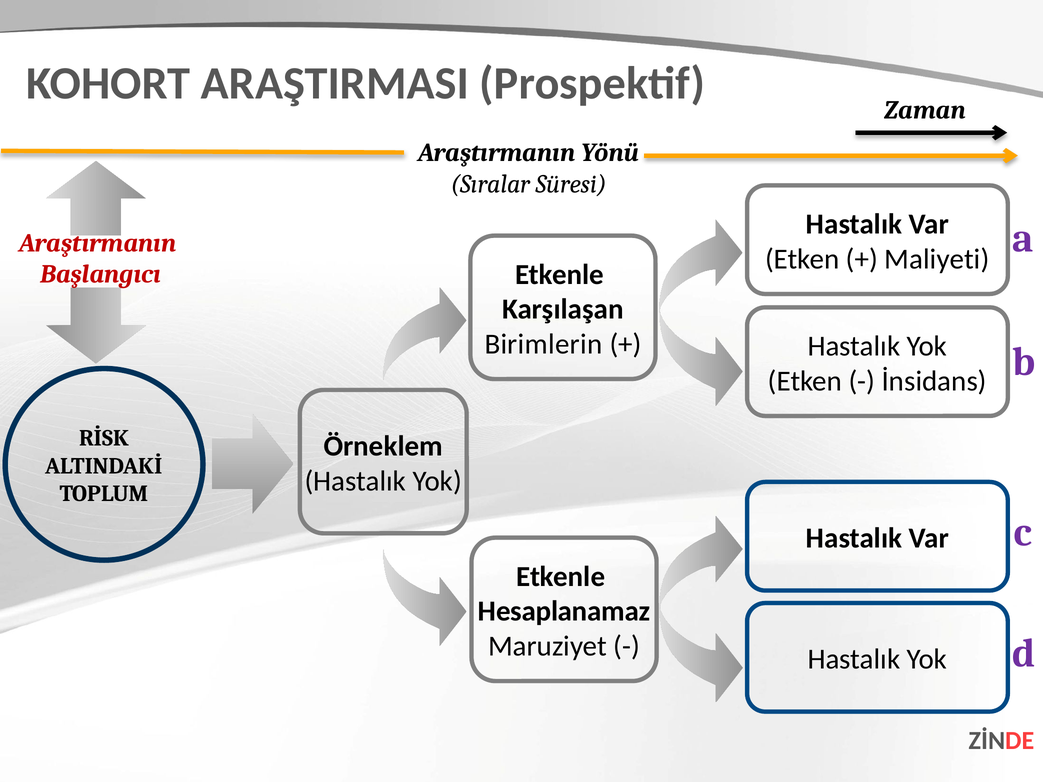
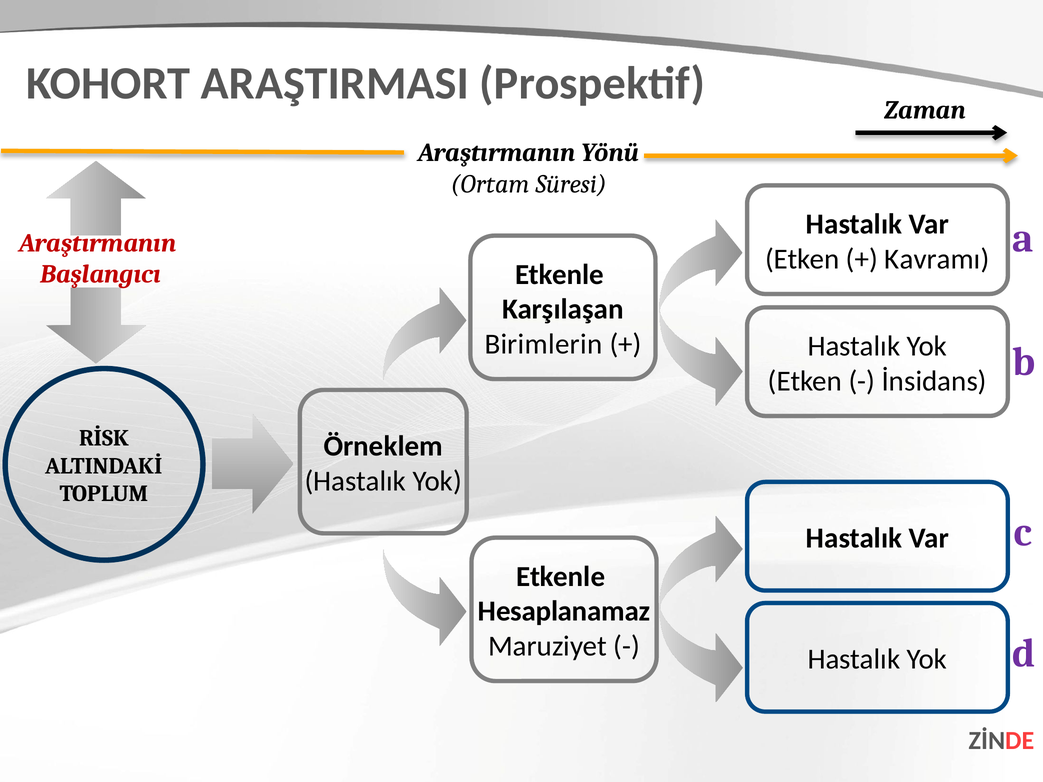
Sıralar: Sıralar -> Ortam
Maliyeti: Maliyeti -> Kavramı
